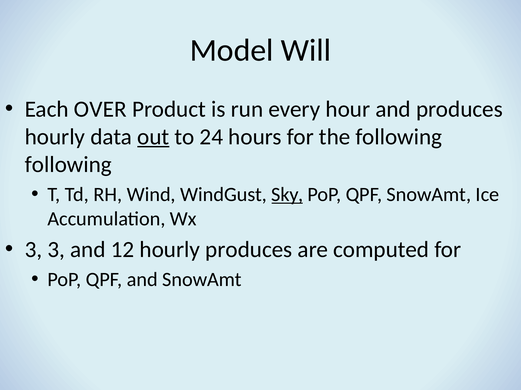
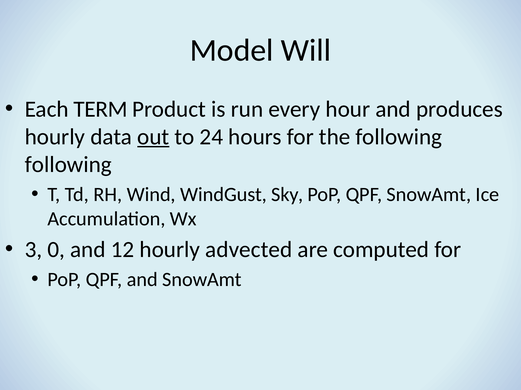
OVER: OVER -> TERM
Sky underline: present -> none
3 3: 3 -> 0
hourly produces: produces -> advected
